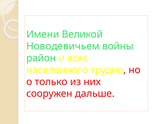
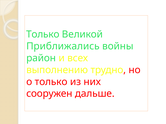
Имени at (43, 34): Имени -> Только
Новодевичьем: Новодевичьем -> Приближались
населенного: населенного -> выполнению
